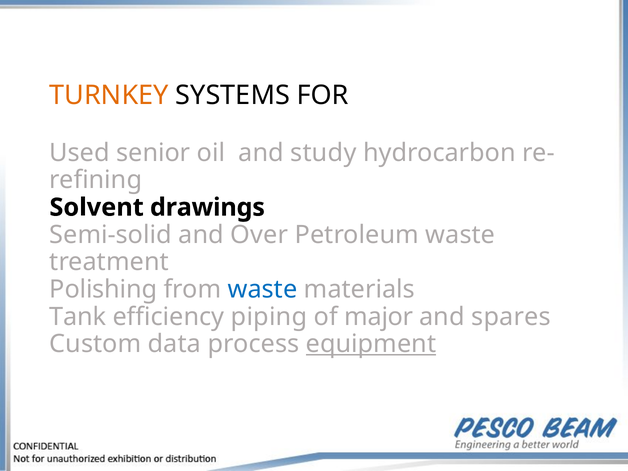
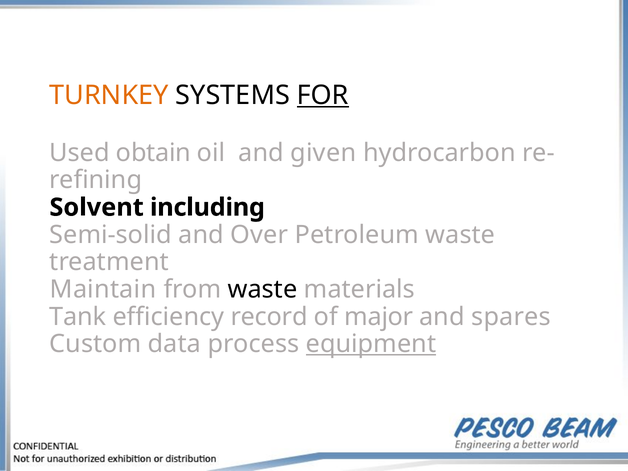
FOR underline: none -> present
senior: senior -> obtain
study: study -> given
drawings: drawings -> including
Polishing: Polishing -> Maintain
waste at (263, 289) colour: blue -> black
piping: piping -> record
